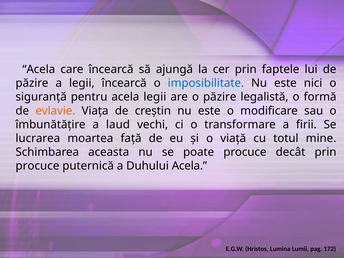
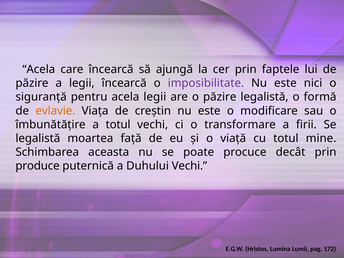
imposibilitate colour: blue -> purple
a laud: laud -> totul
lucrarea at (38, 138): lucrarea -> legalistă
procuce at (37, 166): procuce -> produce
Duhului Acela: Acela -> Vechi
